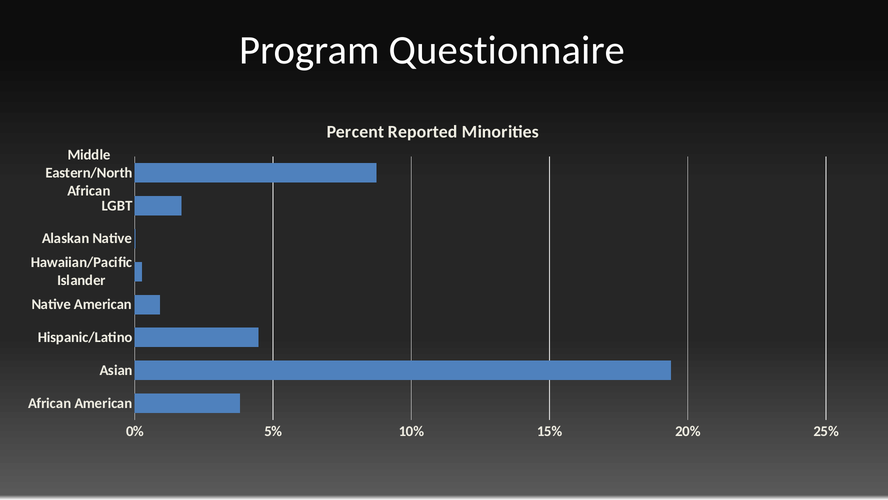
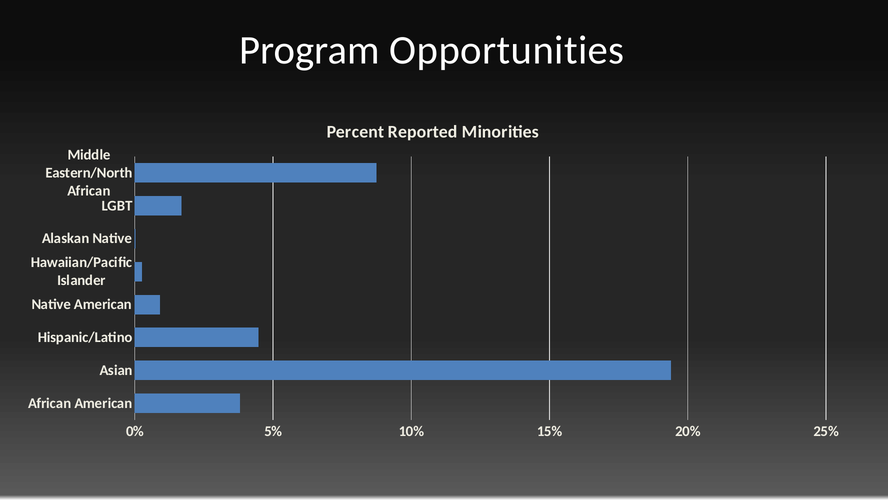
Questionnaire: Questionnaire -> Opportunities
